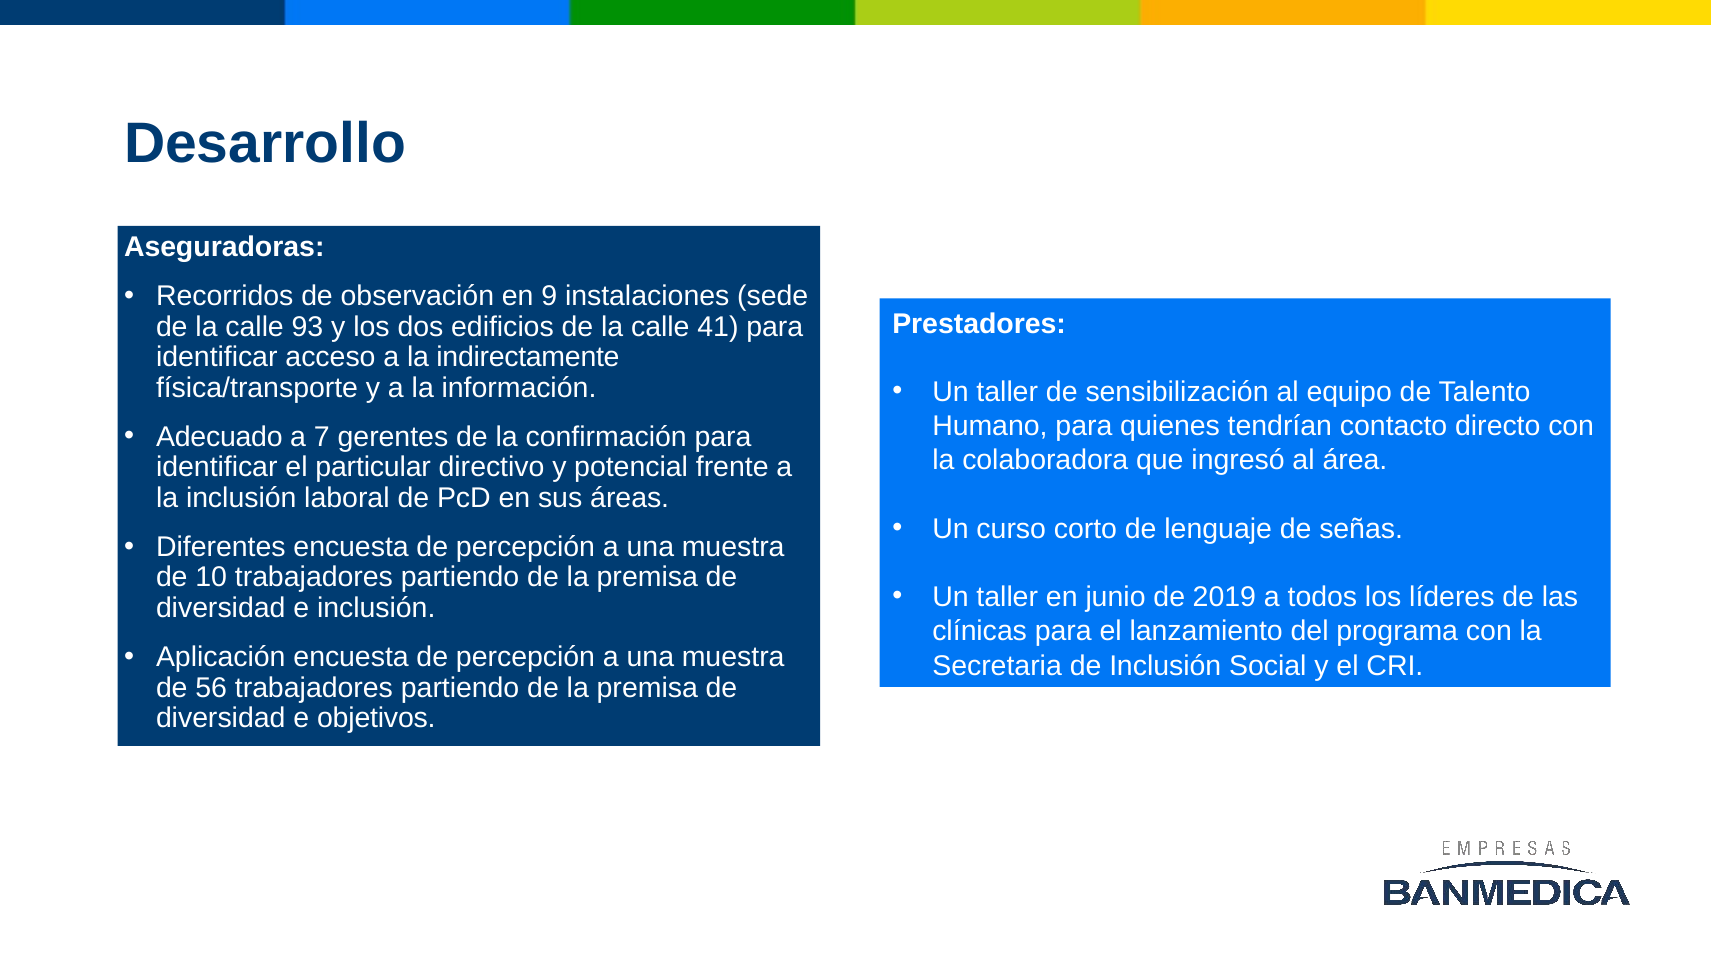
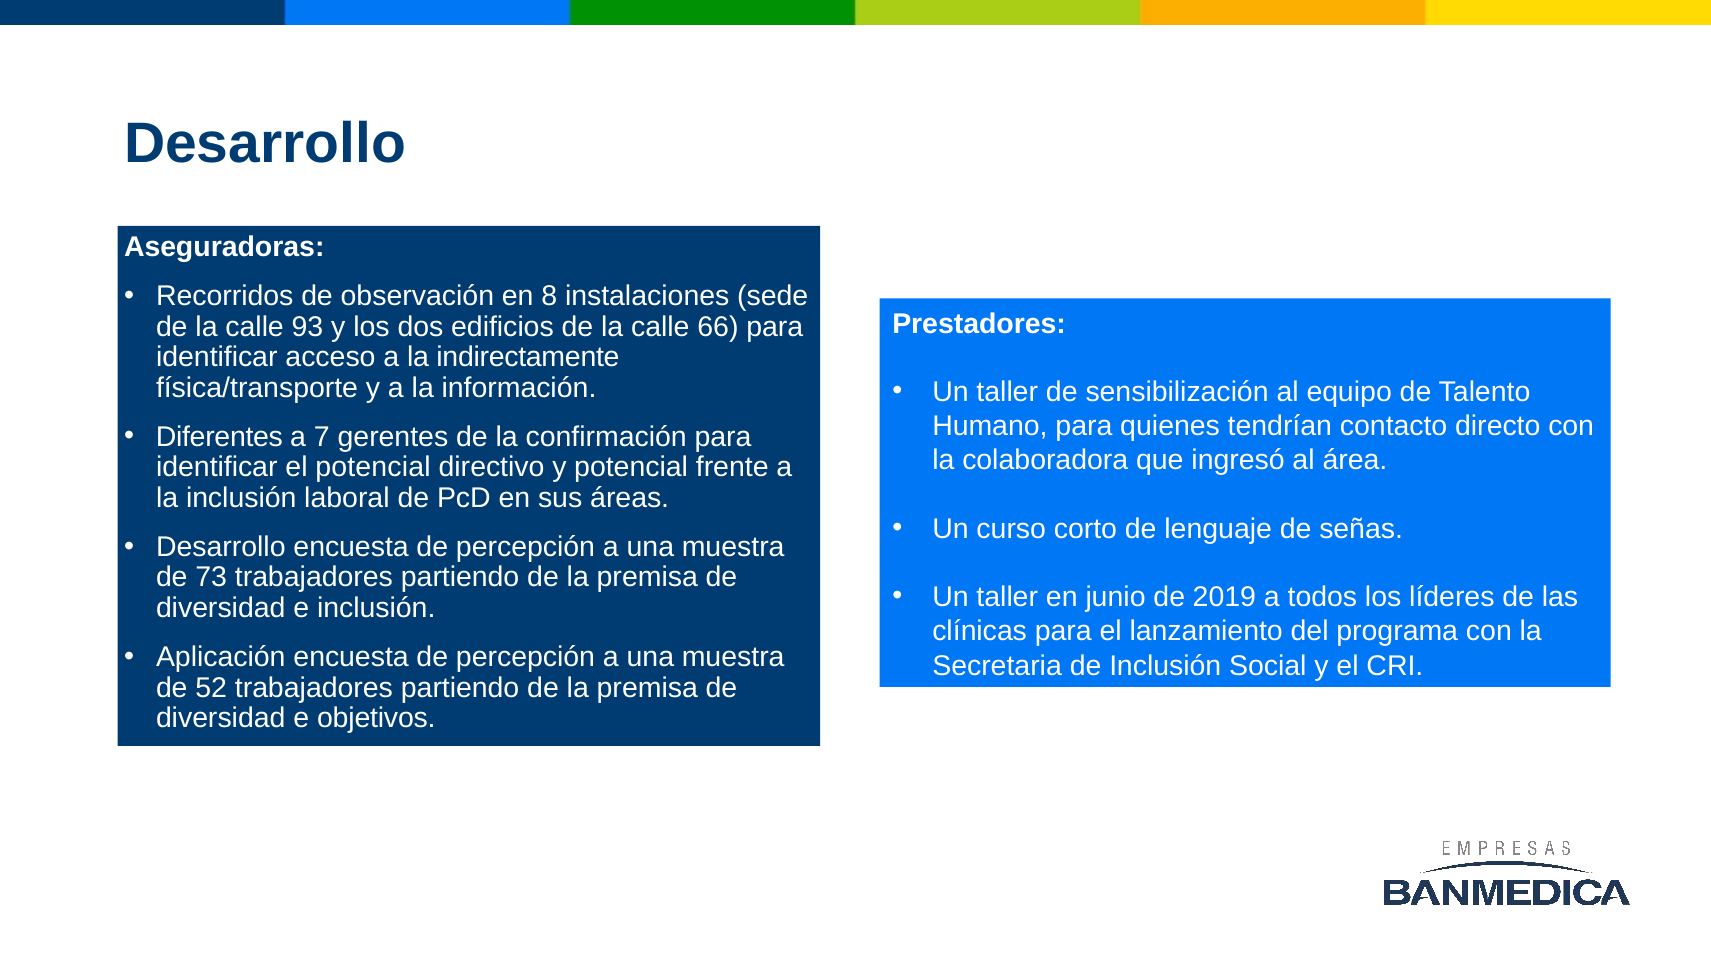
9: 9 -> 8
41: 41 -> 66
Adecuado: Adecuado -> Diferentes
el particular: particular -> potencial
Diferentes at (221, 547): Diferentes -> Desarrollo
10: 10 -> 73
56: 56 -> 52
